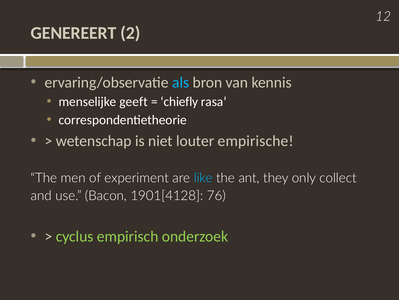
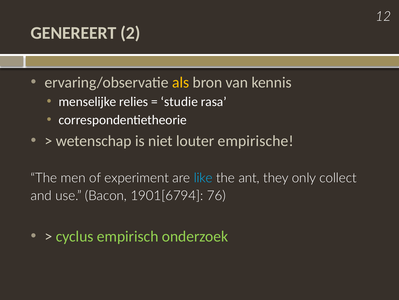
als colour: light blue -> yellow
geeft: geeft -> relies
chiefly: chiefly -> studie
1901[4128: 1901[4128 -> 1901[6794
